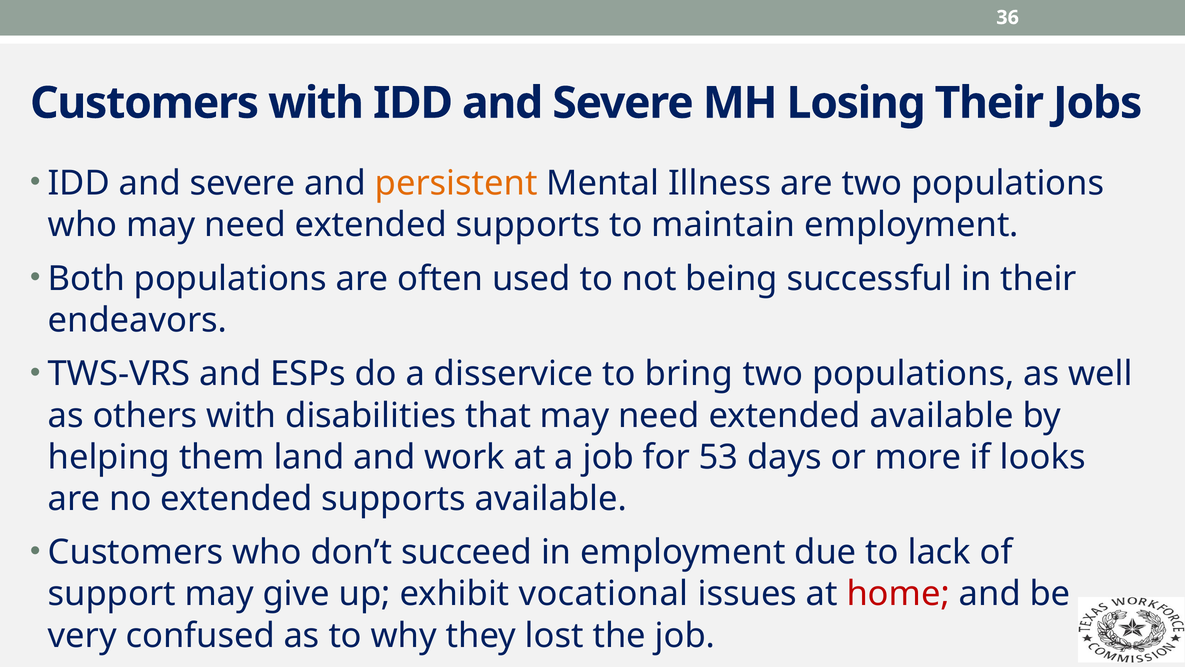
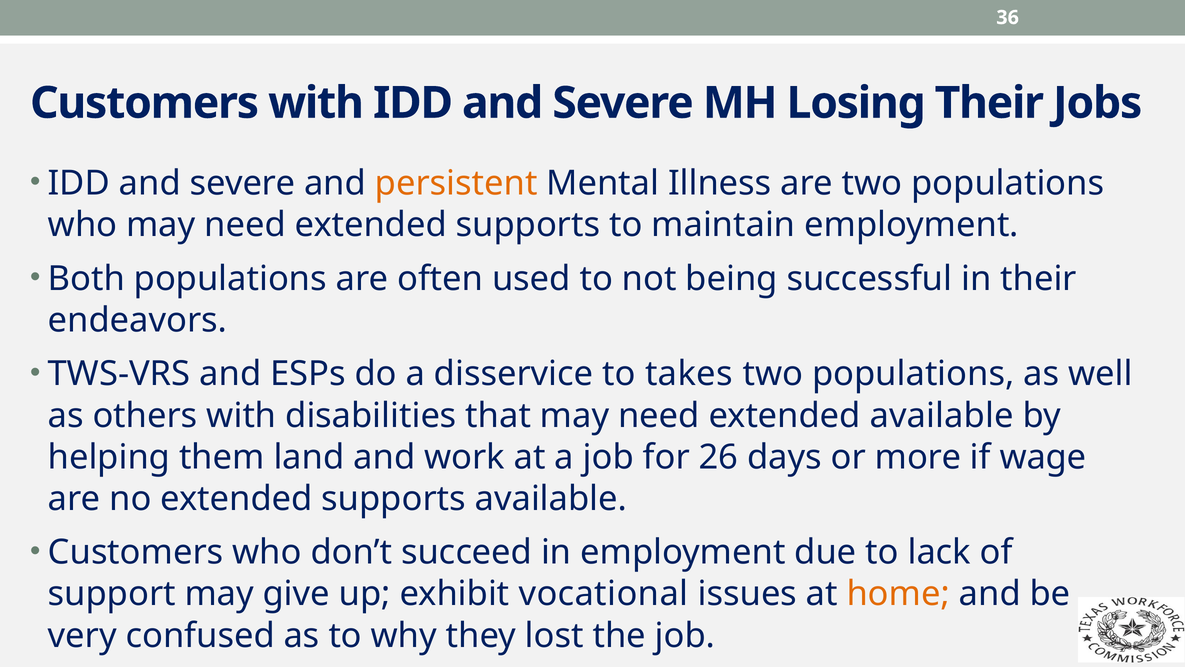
bring: bring -> takes
53: 53 -> 26
looks: looks -> wage
home colour: red -> orange
